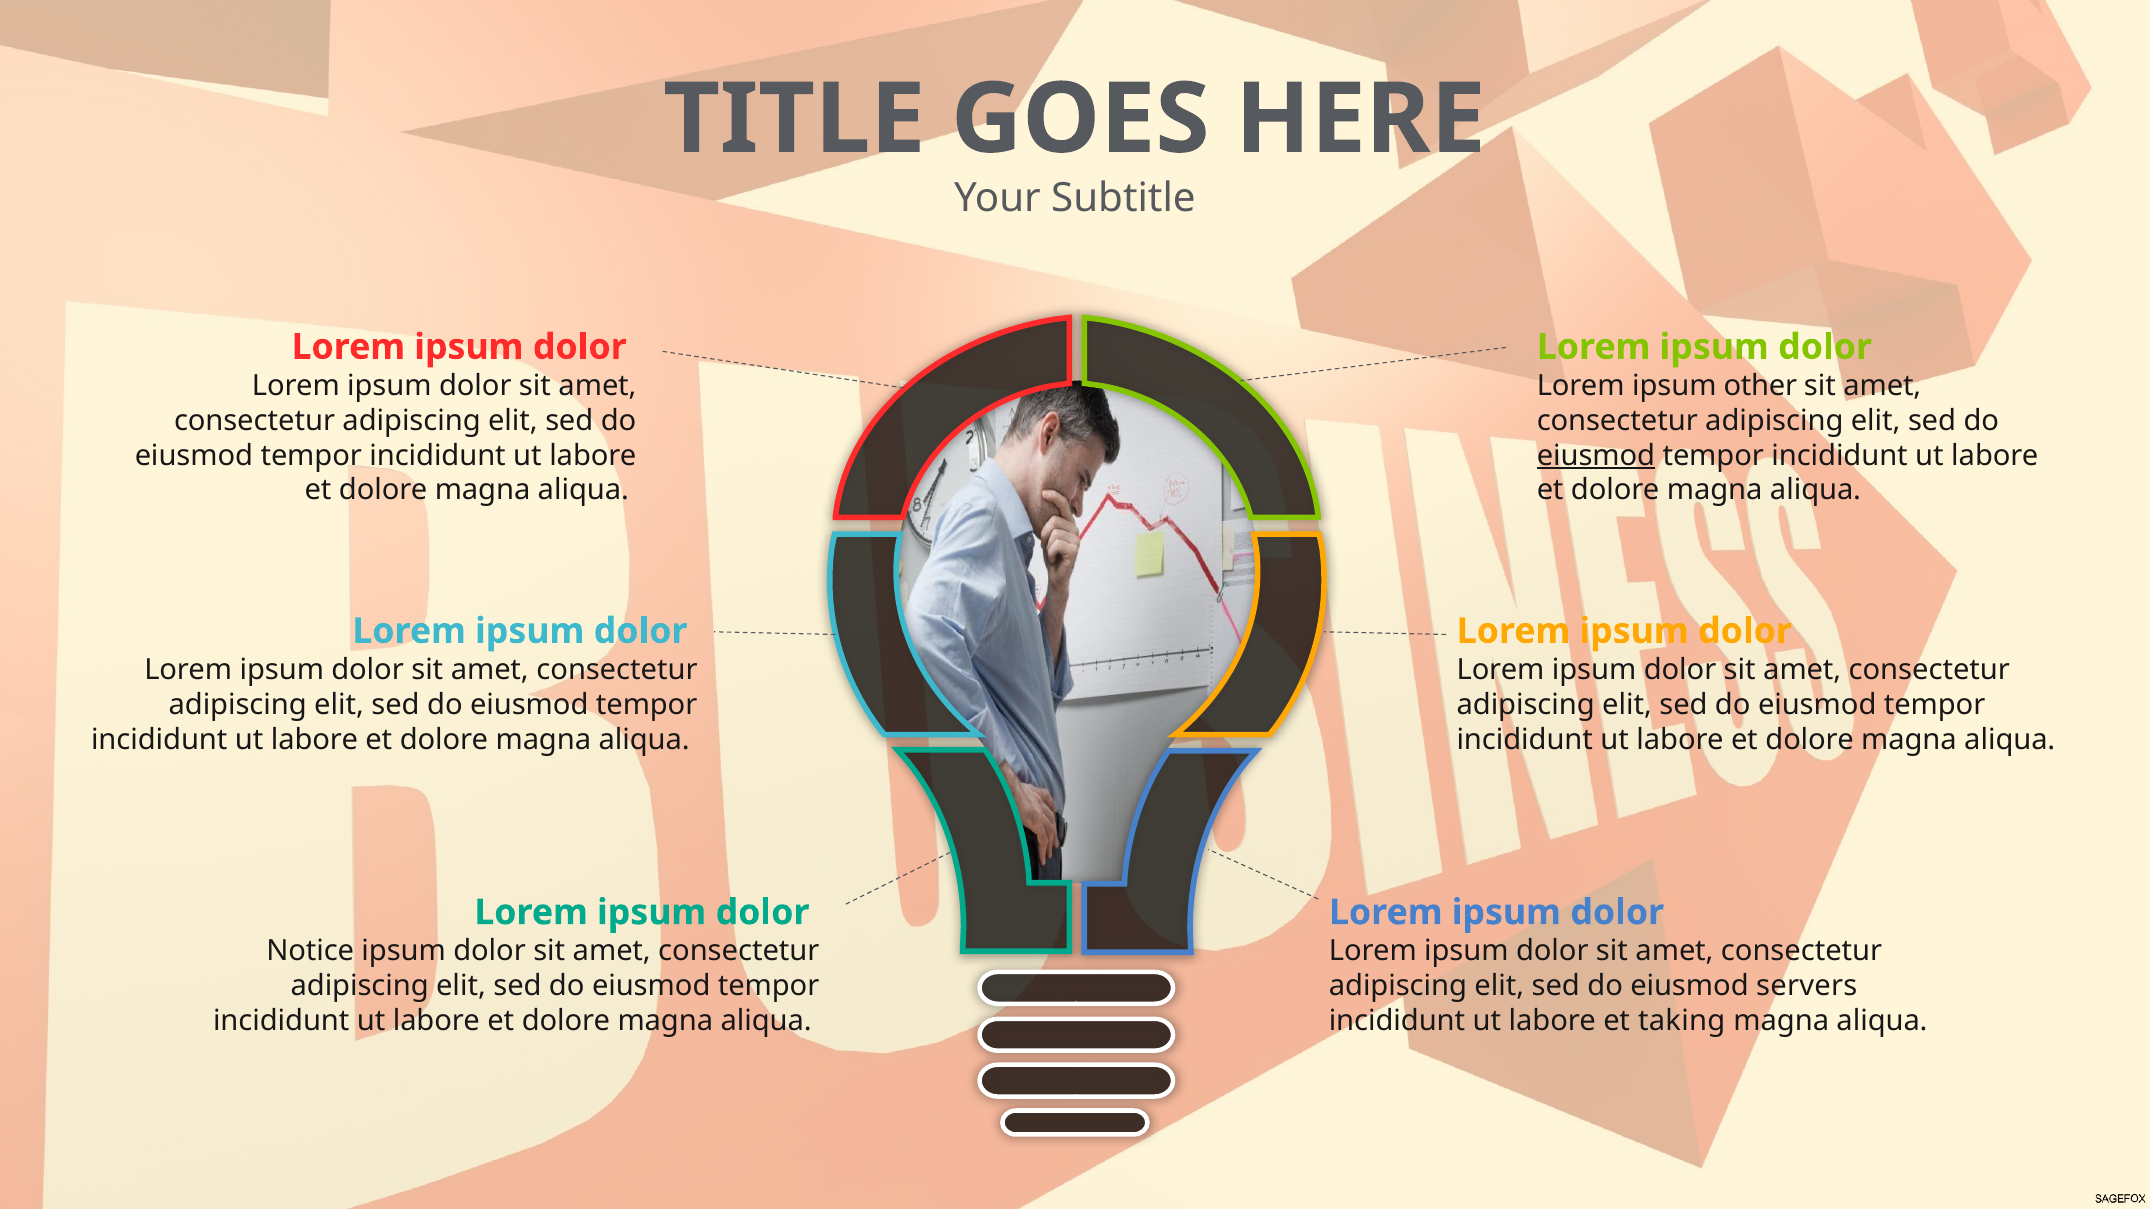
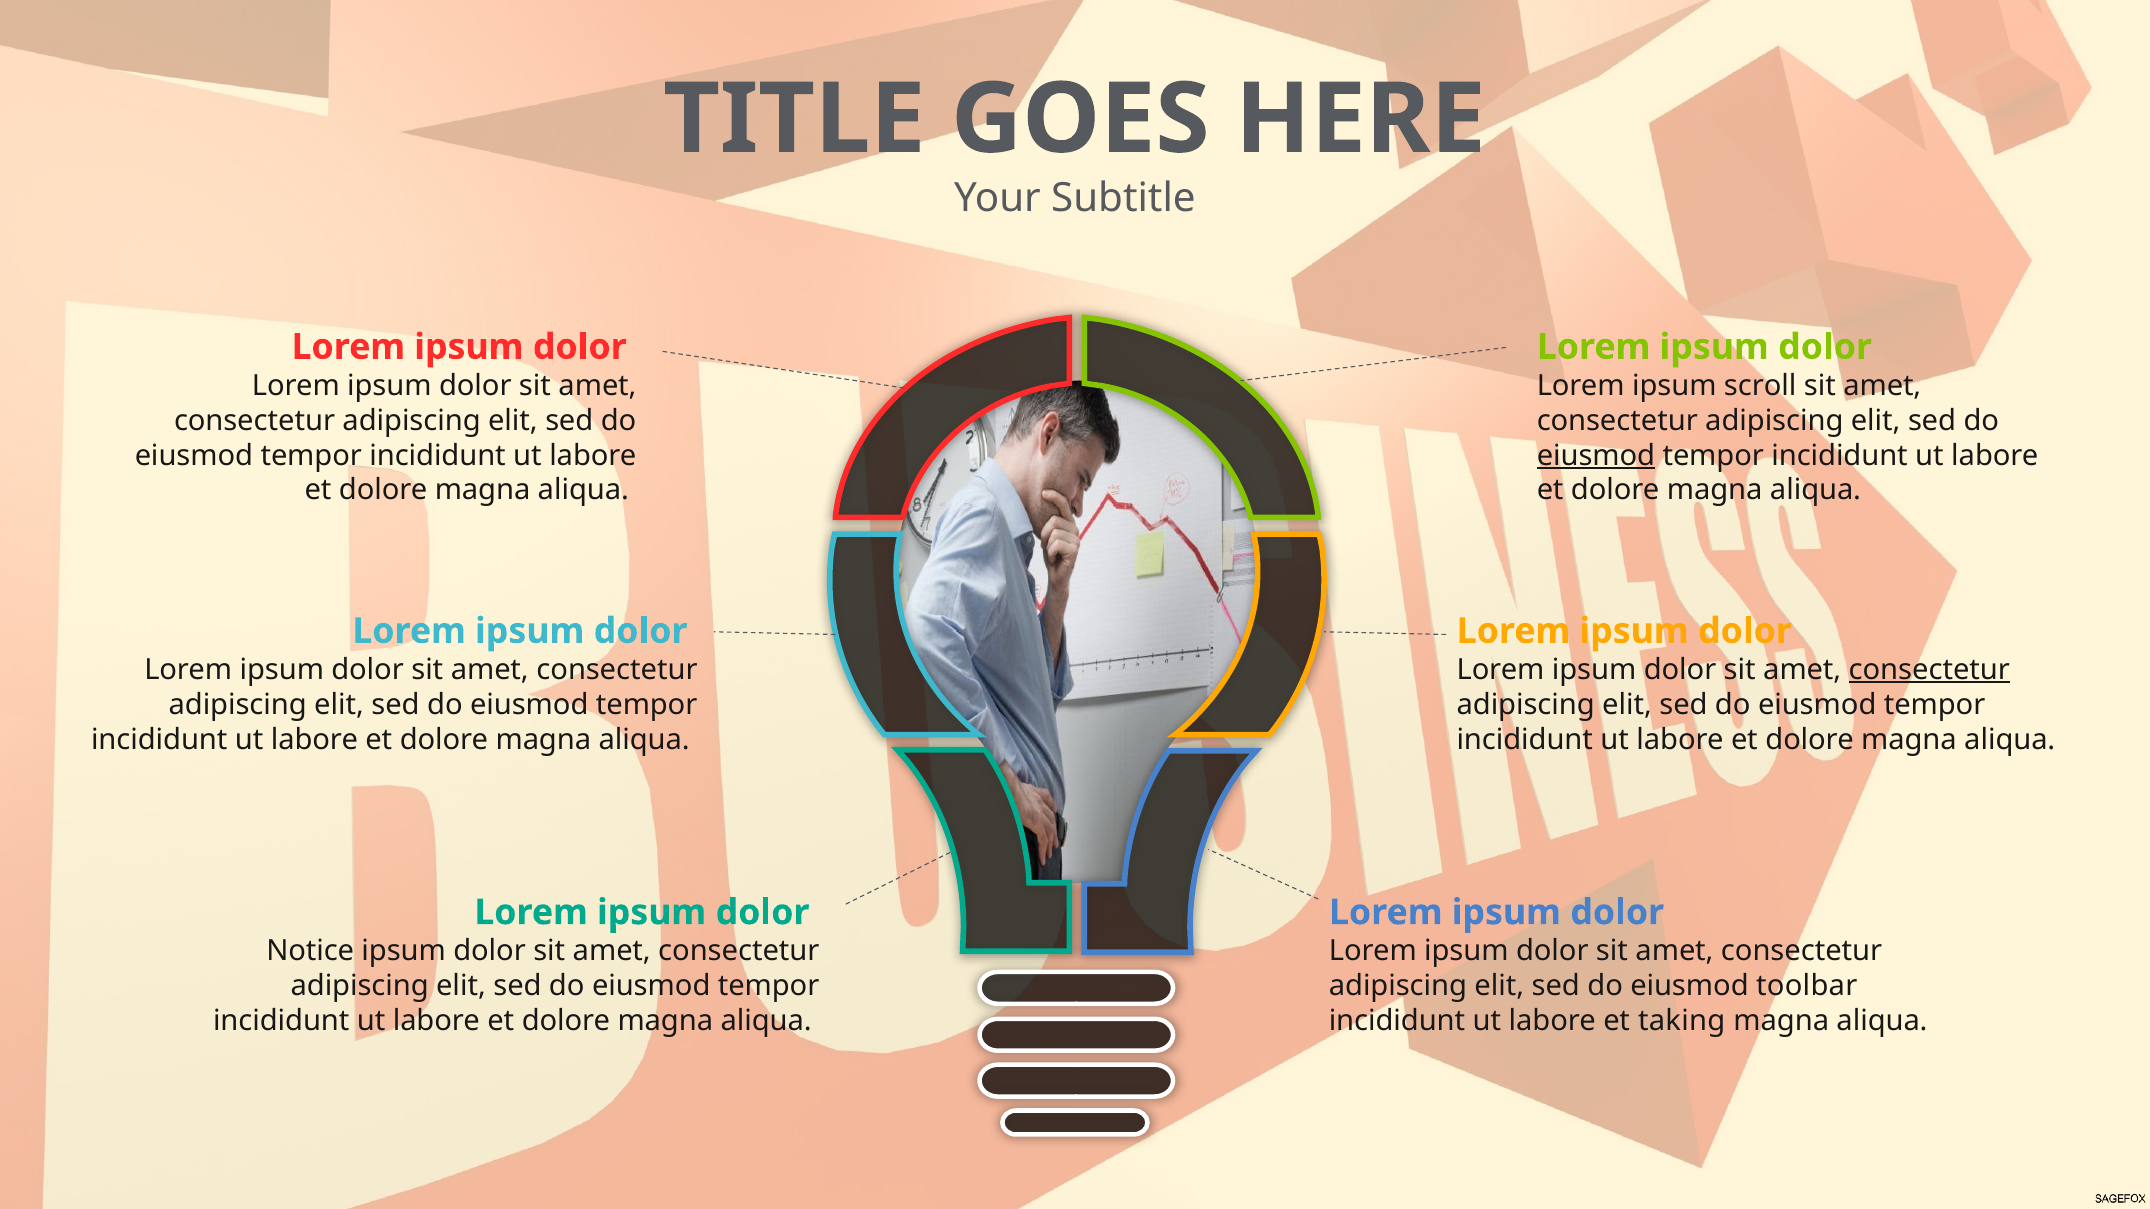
other: other -> scroll
consectetur at (1929, 670) underline: none -> present
servers: servers -> toolbar
